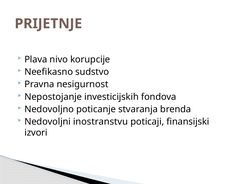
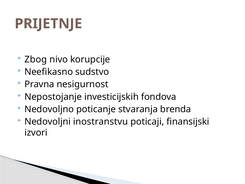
Plava: Plava -> Zbog
